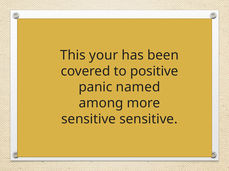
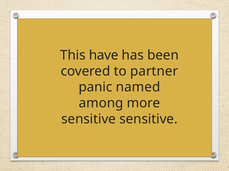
your: your -> have
positive: positive -> partner
